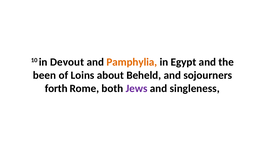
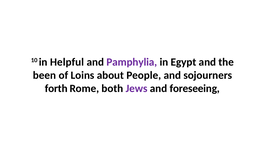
Devout: Devout -> Helpful
Pamphylia colour: orange -> purple
Beheld: Beheld -> People
singleness: singleness -> foreseeing
